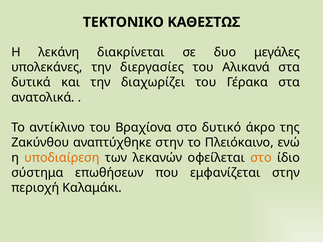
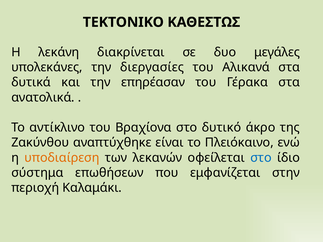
διαχωρίζει: διαχωρίζει -> επηρέασαν
αναπτύχθηκε στην: στην -> είναι
στο at (261, 158) colour: orange -> blue
